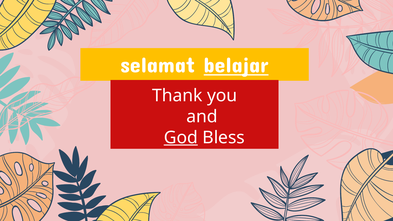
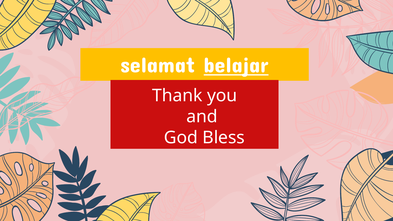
God underline: present -> none
